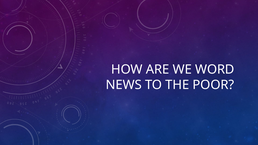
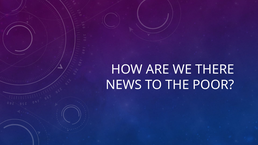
WORD: WORD -> THERE
